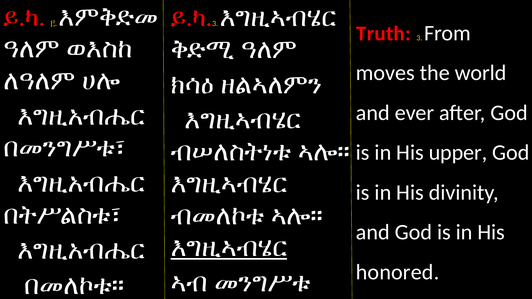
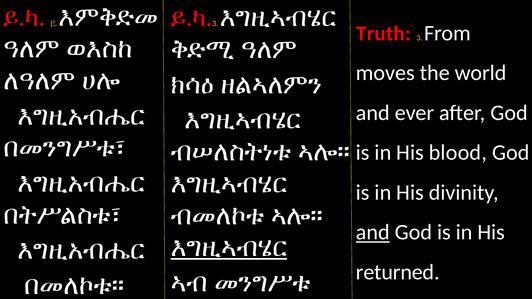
upper: upper -> blood
and at (373, 233) underline: none -> present
honored: honored -> returned
